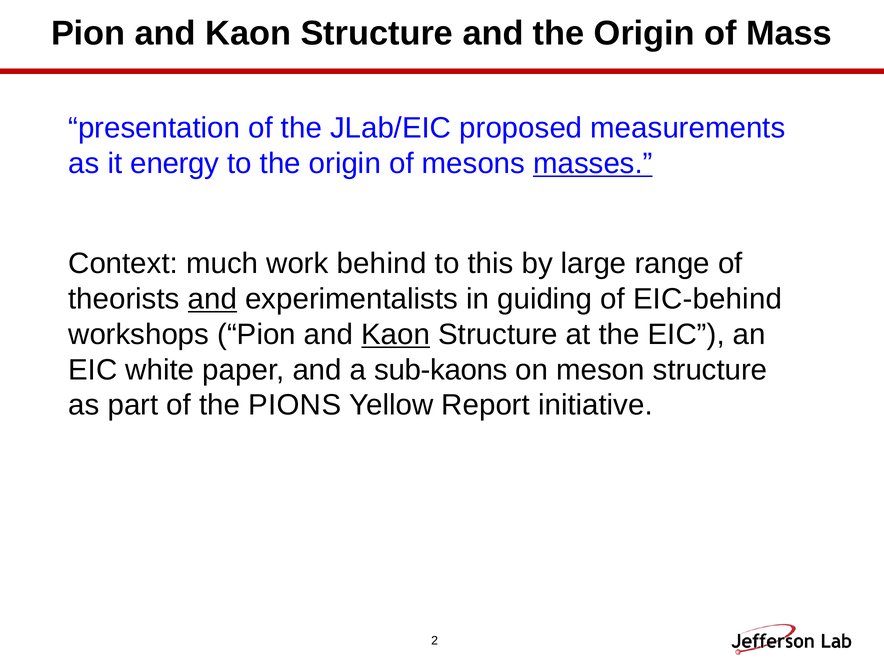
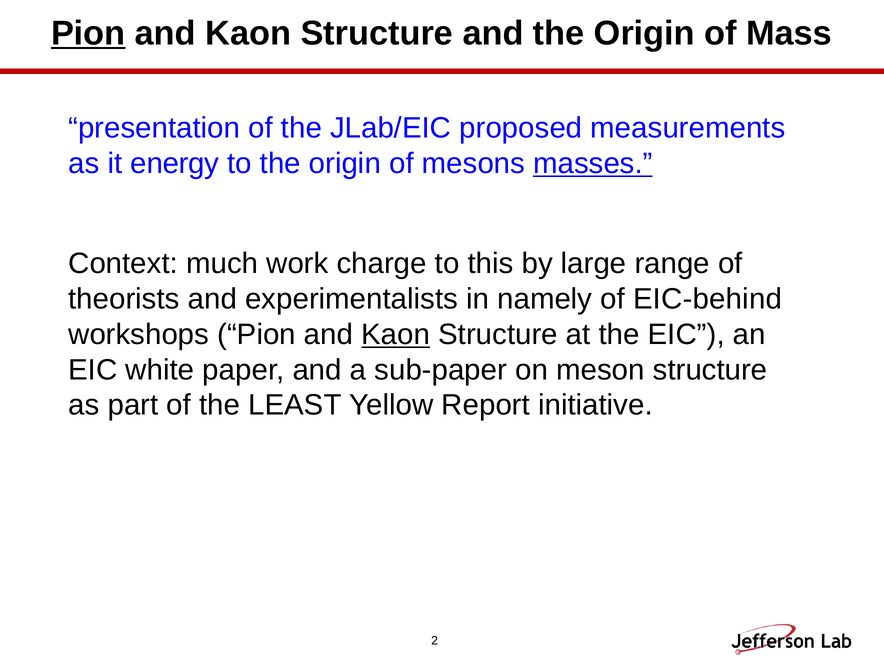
Pion at (88, 33) underline: none -> present
behind: behind -> charge
and at (212, 299) underline: present -> none
guiding: guiding -> namely
sub-kaons: sub-kaons -> sub-paper
PIONS: PIONS -> LEAST
